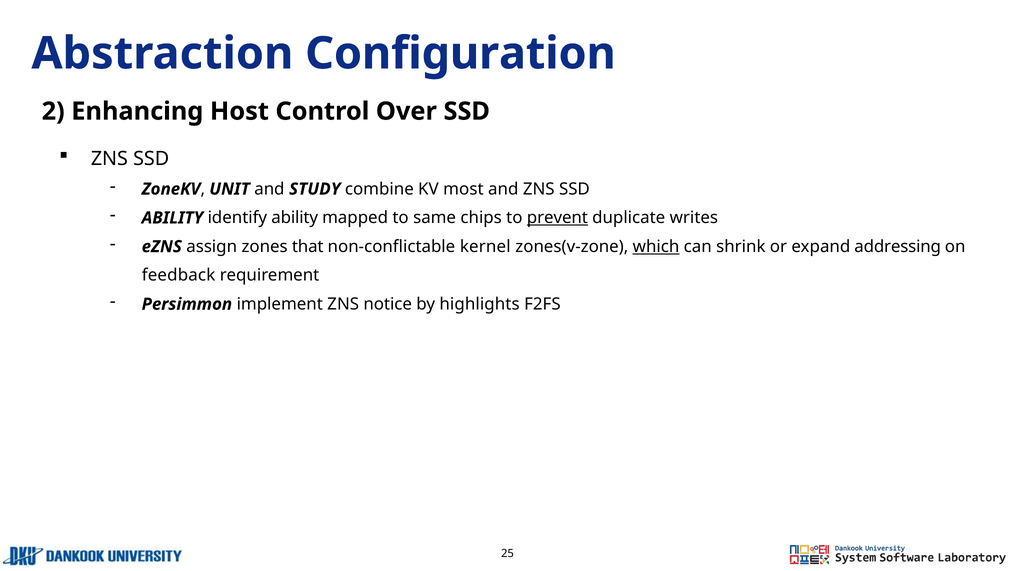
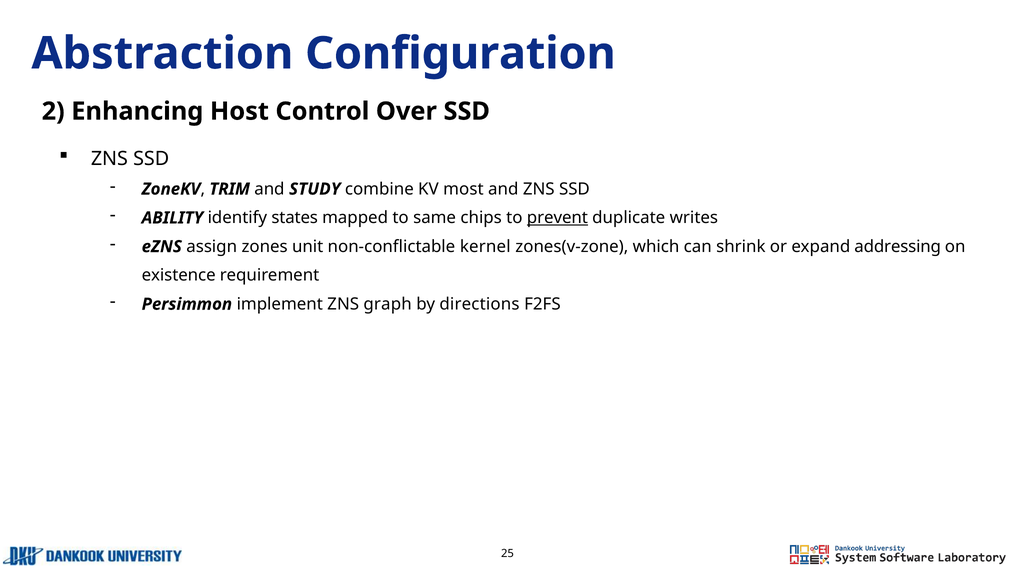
UNIT: UNIT -> TRIM
identify ability: ability -> states
that: that -> unit
which underline: present -> none
feedback: feedback -> existence
notice: notice -> graph
highlights: highlights -> directions
